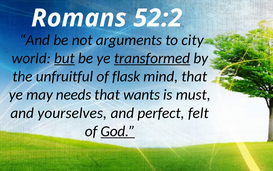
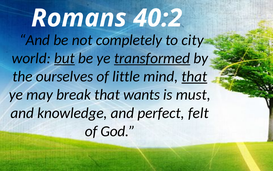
52:2: 52:2 -> 40:2
arguments: arguments -> completely
unfruitful: unfruitful -> ourselves
flask: flask -> little
that at (194, 76) underline: none -> present
needs: needs -> break
yourselves: yourselves -> knowledge
God underline: present -> none
